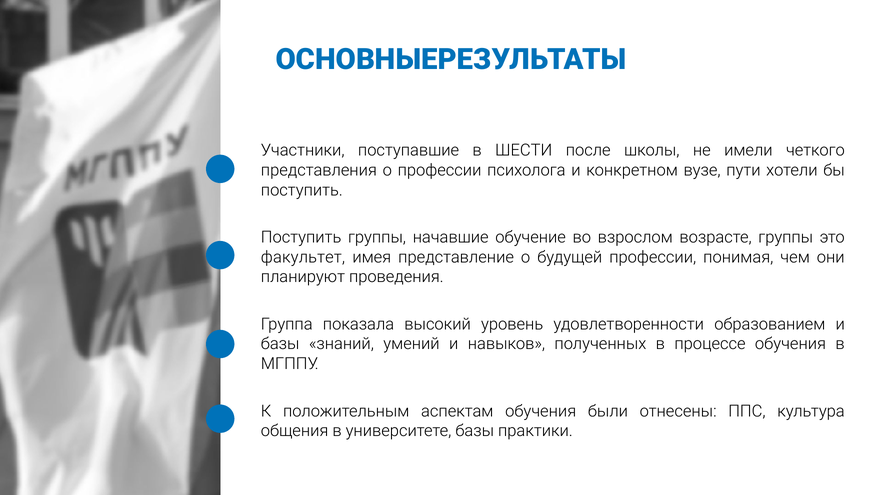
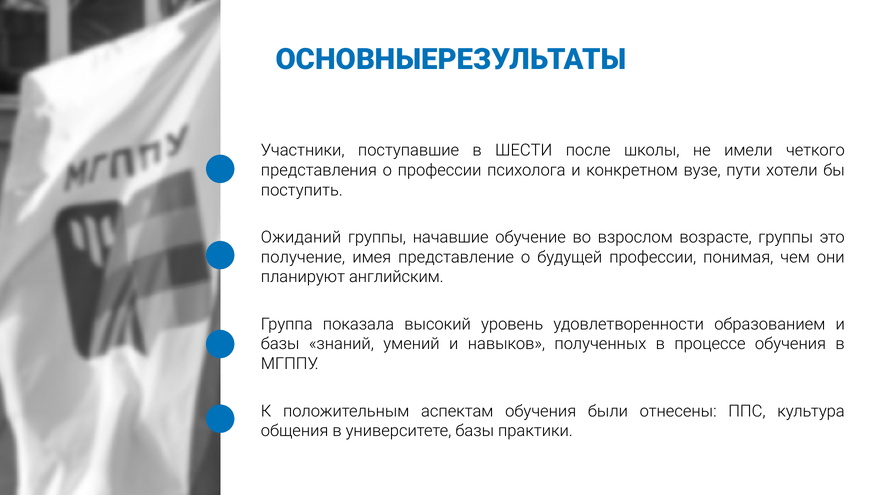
Поступить at (301, 238): Поступить -> Ожиданий
факультет: факультет -> получение
проведения: проведения -> английским
